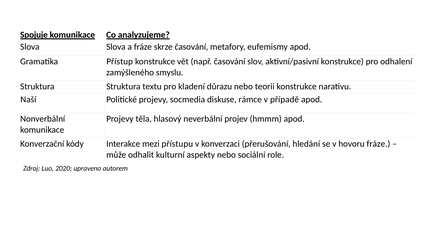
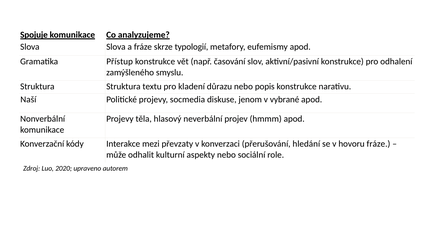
skrze časování: časování -> typologií
teorii: teorii -> popis
rámce: rámce -> jenom
případě: případě -> vybrané
přístupu: přístupu -> převzaty
